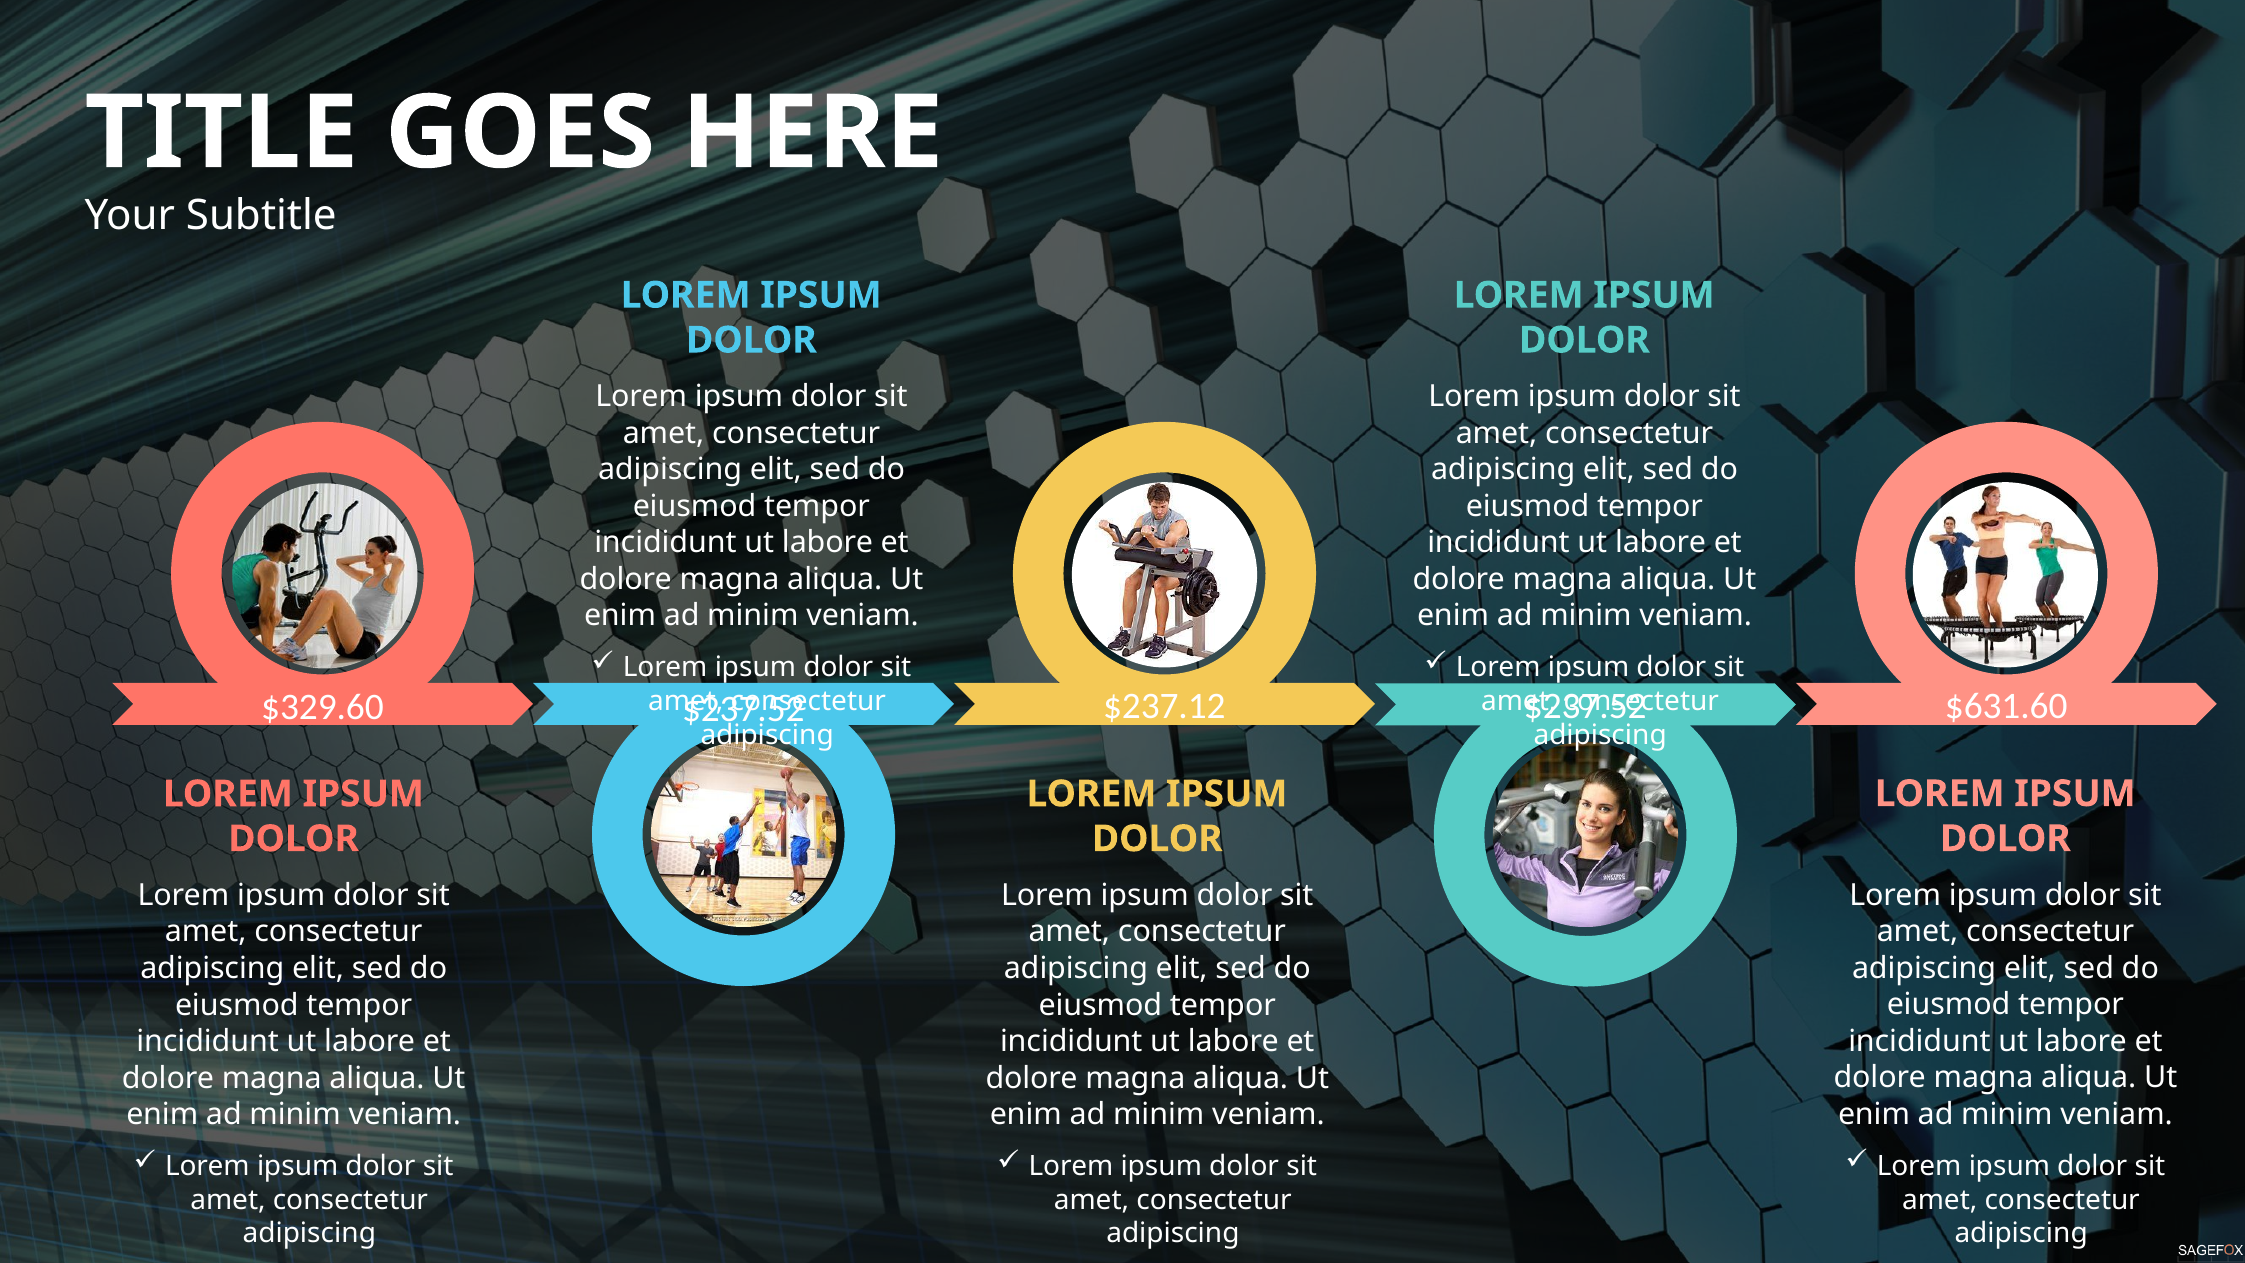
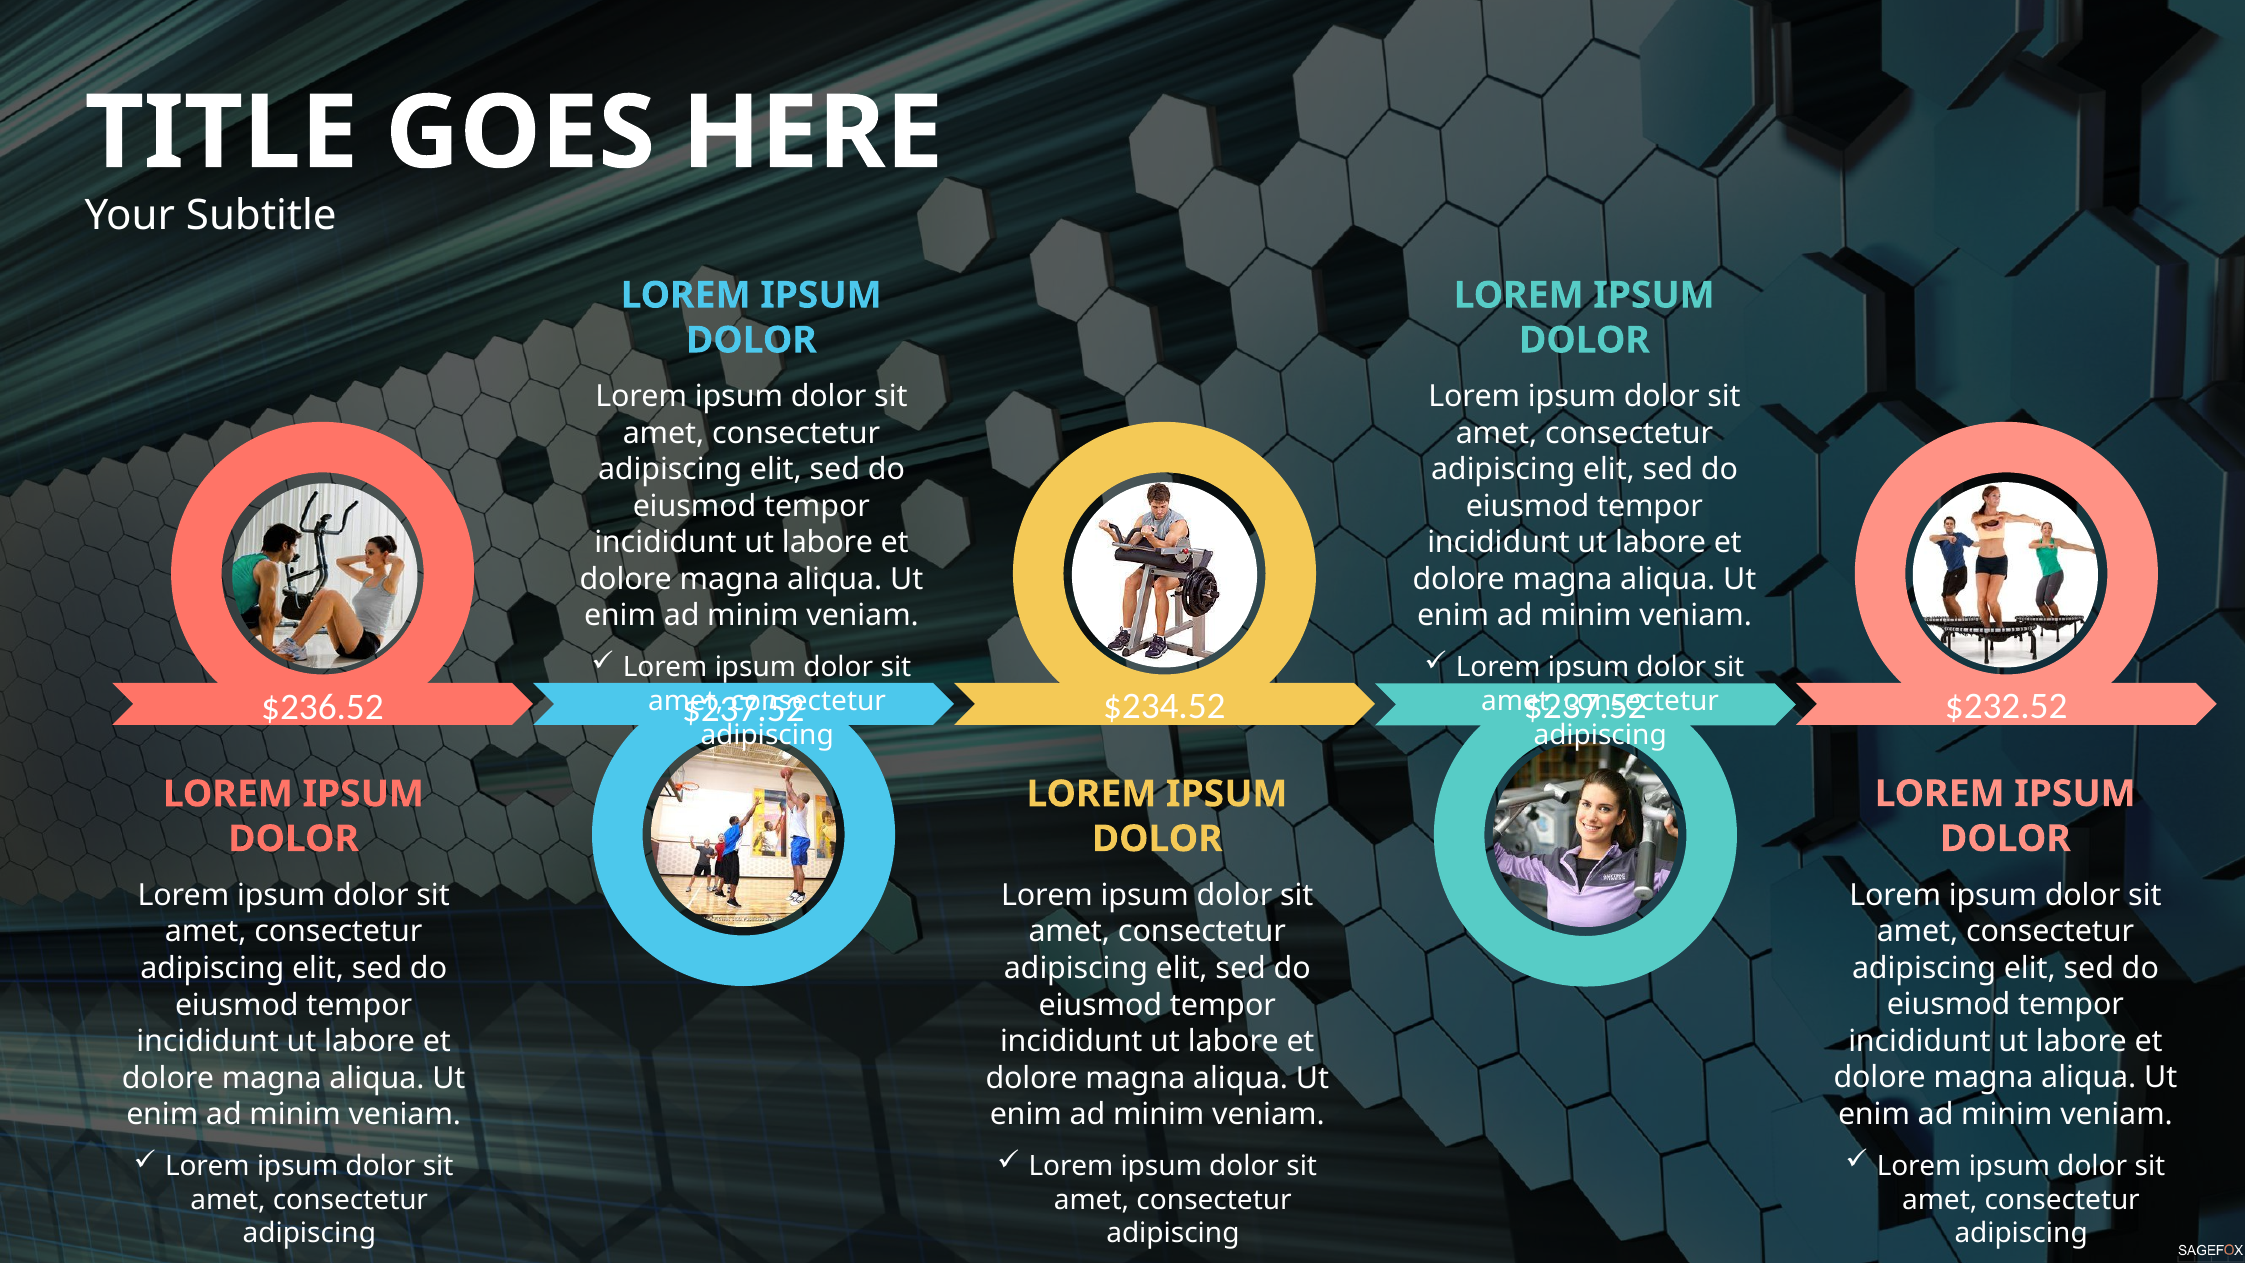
$329.60: $329.60 -> $236.52
$237.12: $237.12 -> $234.52
$631.60: $631.60 -> $232.52
